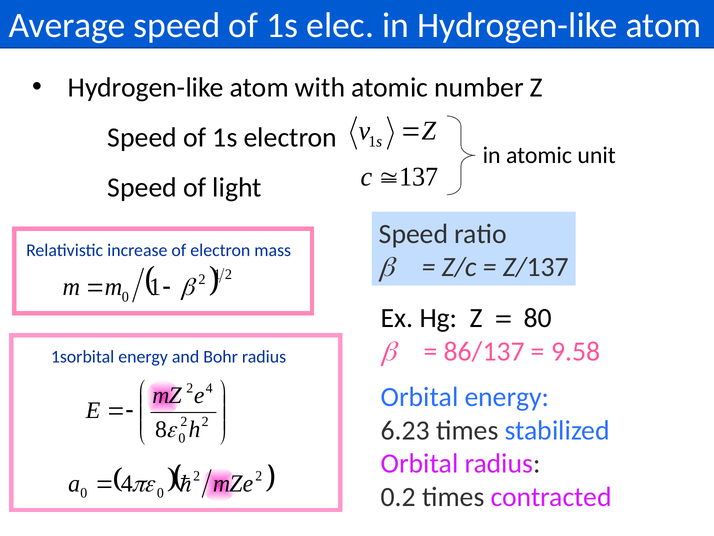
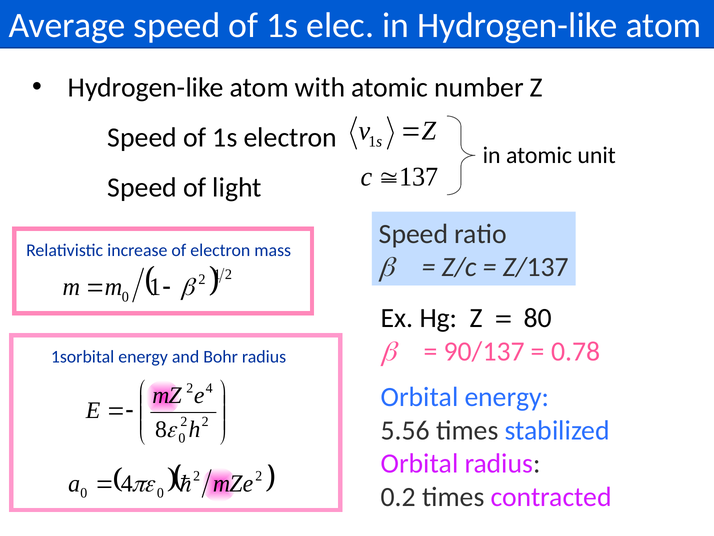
86/137: 86/137 -> 90/137
9.58: 9.58 -> 0.78
6.23: 6.23 -> 5.56
